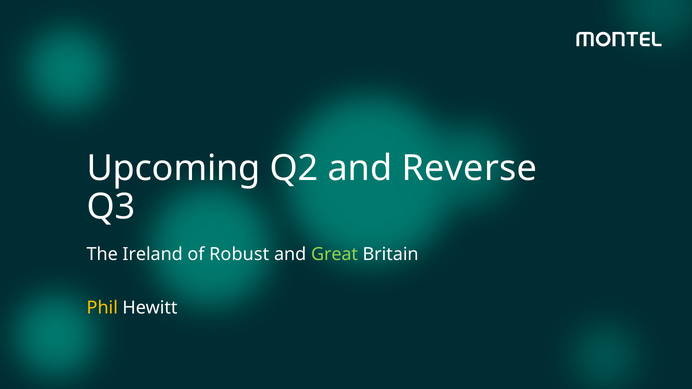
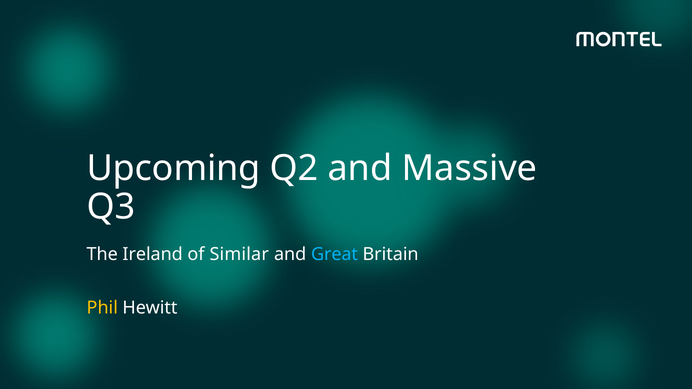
Reverse: Reverse -> Massive
Robust: Robust -> Similar
Great colour: light green -> light blue
